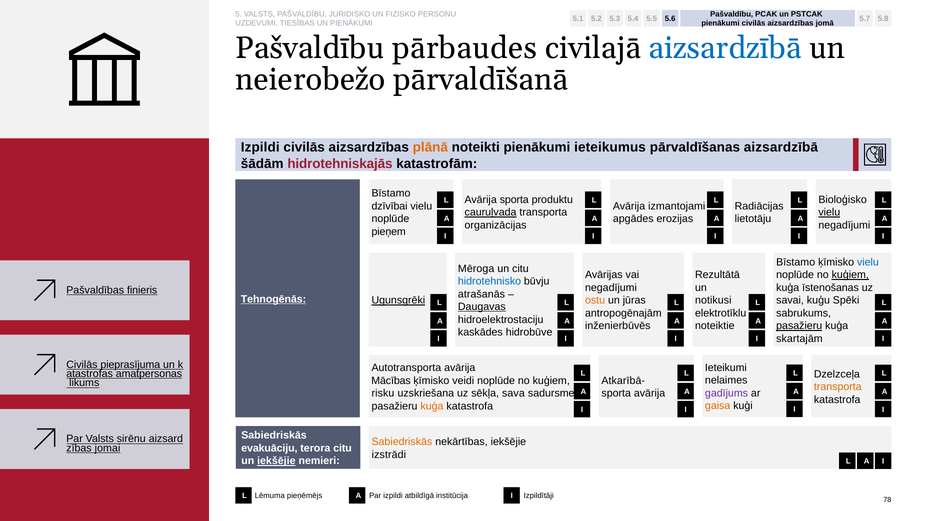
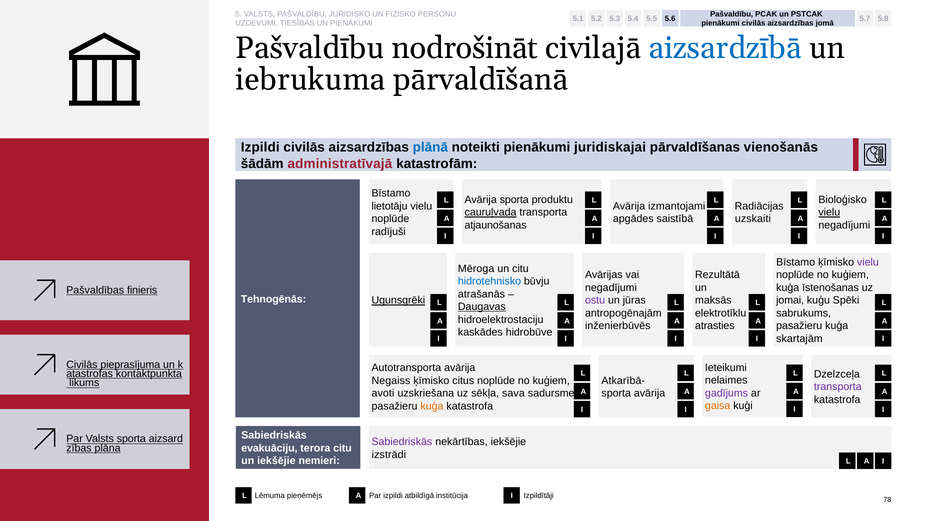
pārbaudes: pārbaudes -> nodrošināt
neierobežo: neierobežo -> iebrukuma
plānā colour: orange -> blue
ieteikumus: ieteikumus -> juridiskajai
pārvaldīšanas aizsardzībā: aizsardzībā -> vienošanās
hidrotehniskajās: hidrotehniskajās -> administratīvajā
dzīvībai: dzīvībai -> lietotāju
erozijas: erozijas -> saistībā
lietotāju: lietotāju -> uzskaiti
organizācijas: organizācijas -> atjaunošanas
pieņem: pieņem -> radījuši
vielu at (868, 262) colour: blue -> purple
kuģiem at (850, 275) underline: present -> none
Tehnogēnās underline: present -> none
ostu colour: orange -> purple
notikusi: notikusi -> maksās
savai: savai -> jomai
noteiktie: noteiktie -> atrasties
pasažieru at (799, 325) underline: present -> none
amatpersonas: amatpersonas -> kontaktpunkta
Mācības: Mācības -> Negaiss
veidi: veidi -> citus
transporta at (838, 386) colour: orange -> purple
risku: risku -> avoti
Valsts sirēnu: sirēnu -> sporta
Sabiedriskās at (402, 441) colour: orange -> purple
jomai: jomai -> plāna
iekšējie at (276, 460) underline: present -> none
